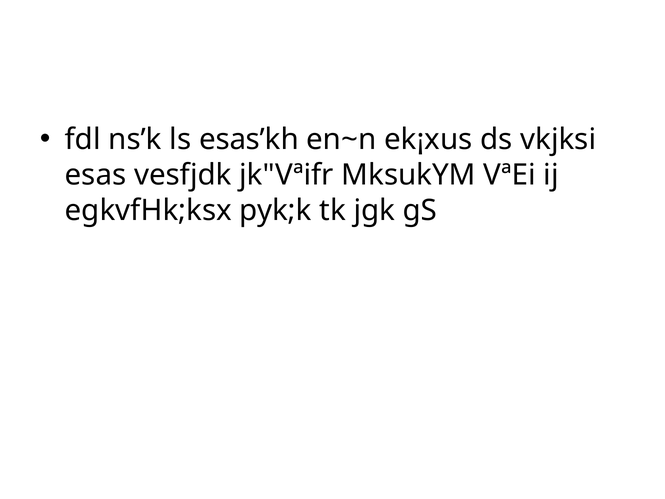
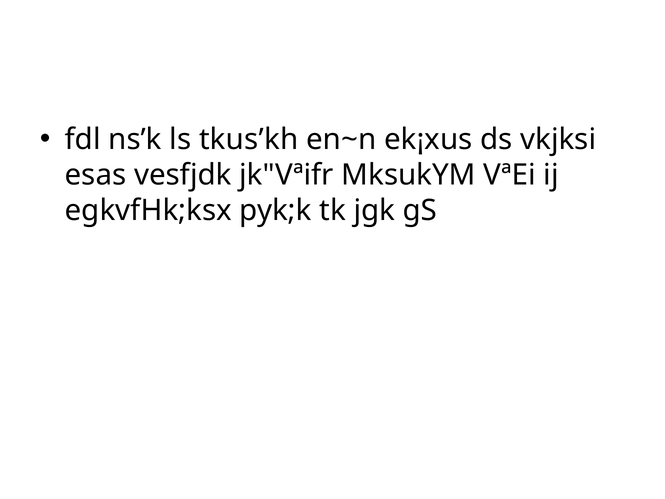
esas’kh: esas’kh -> tkus’kh
